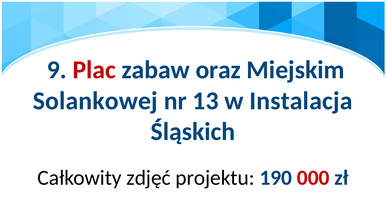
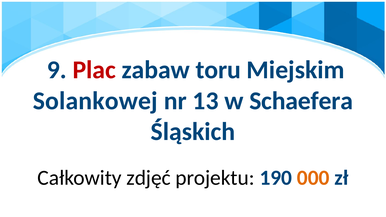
oraz: oraz -> toru
Instalacja: Instalacja -> Schaefera
000 colour: red -> orange
